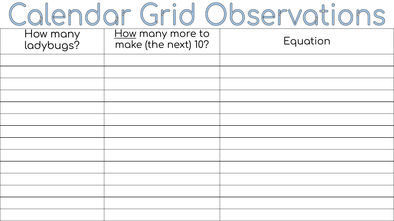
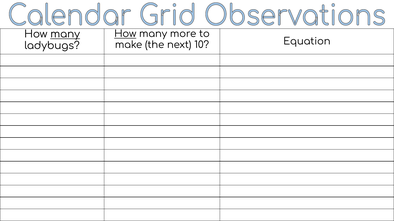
many at (65, 34) underline: none -> present
